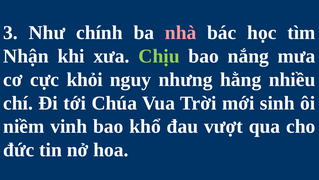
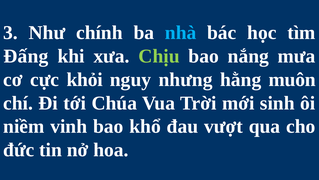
nhà colour: pink -> light blue
Nhận: Nhận -> Đấng
nhiều: nhiều -> muôn
